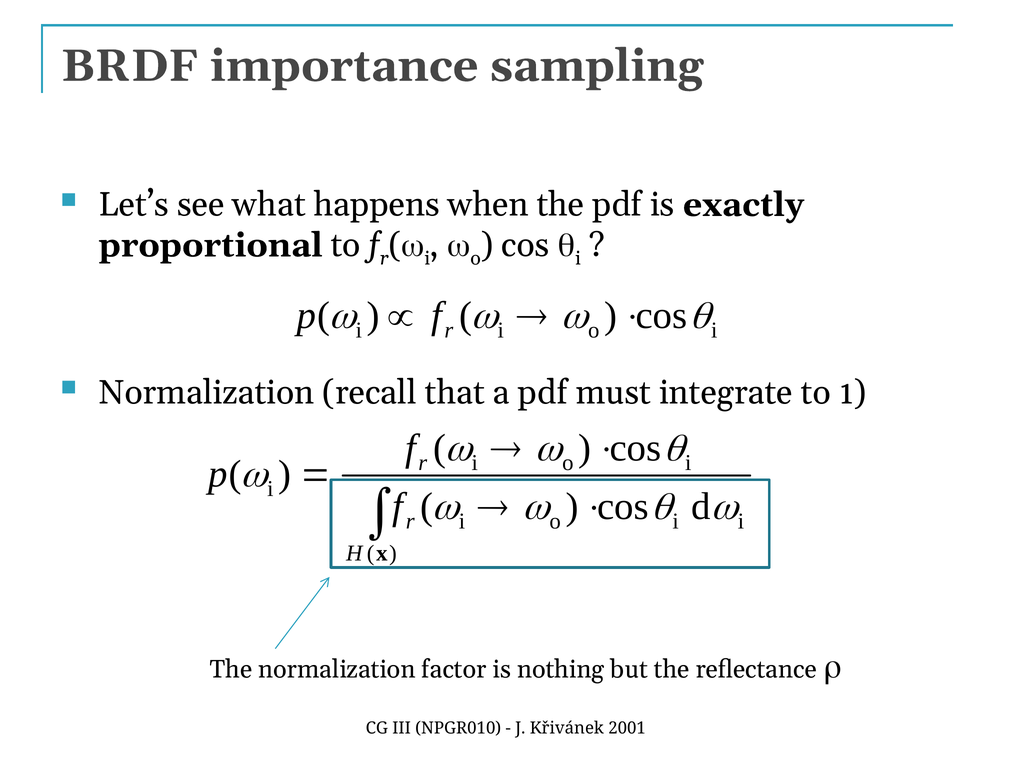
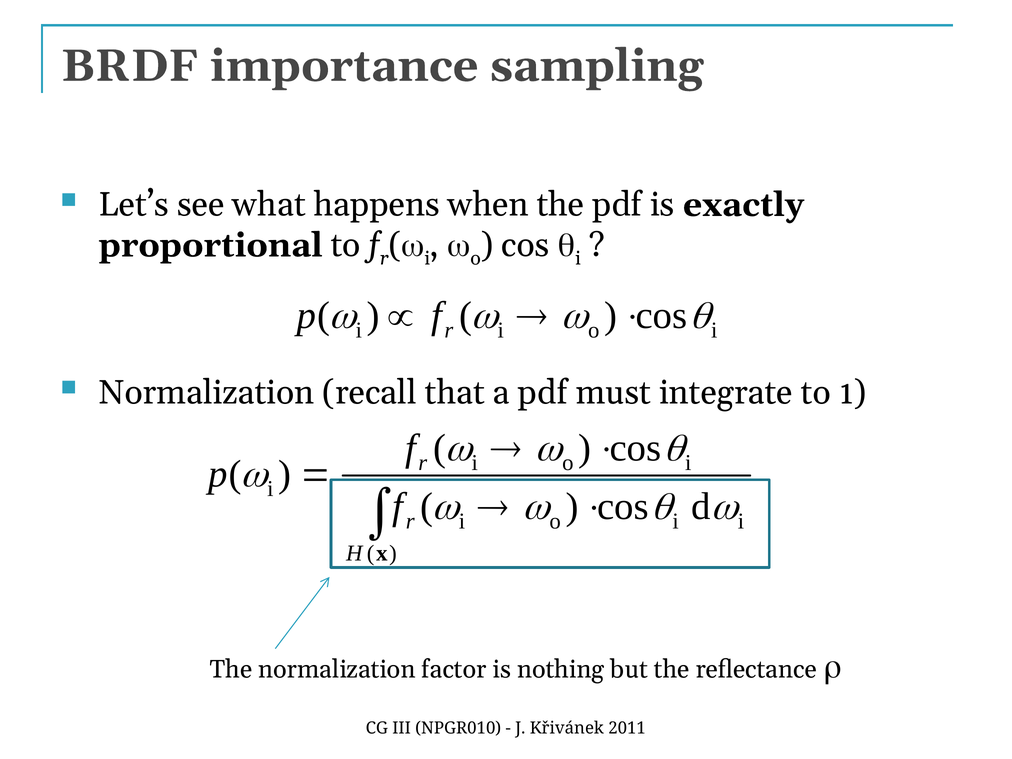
2001: 2001 -> 2011
